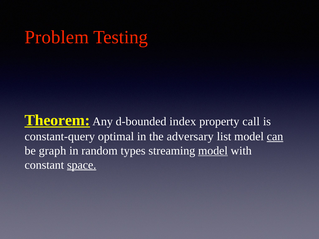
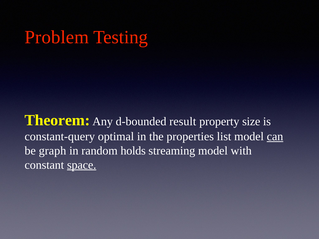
Theorem underline: present -> none
index: index -> result
call: call -> size
adversary: adversary -> properties
types: types -> holds
model at (213, 151) underline: present -> none
